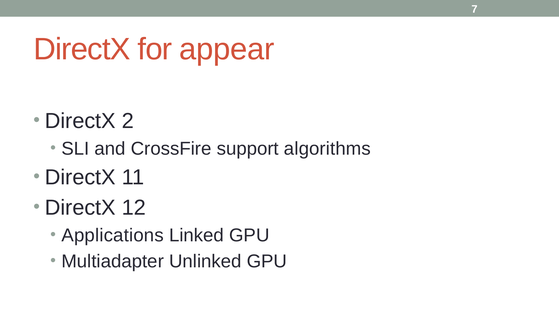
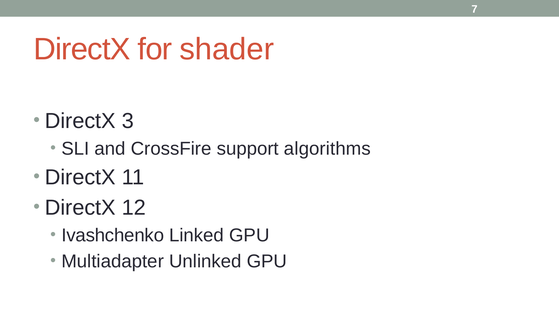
appear: appear -> shader
2: 2 -> 3
Applications: Applications -> Ivashchenko
